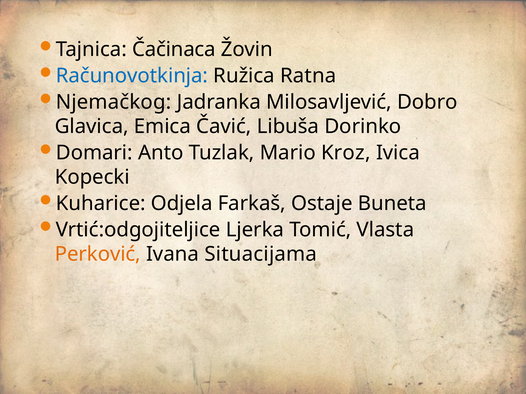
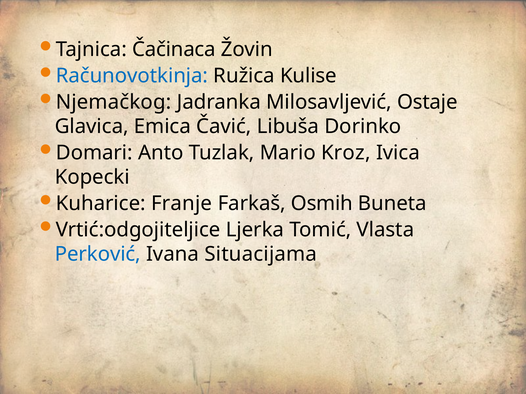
Ratna: Ratna -> Kulise
Dobro: Dobro -> Ostaje
Odjela: Odjela -> Franje
Ostaje: Ostaje -> Osmih
Perković colour: orange -> blue
